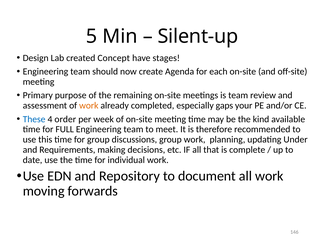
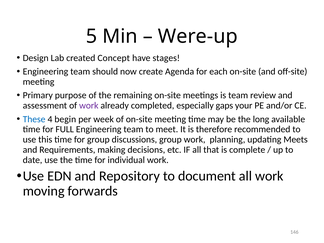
Silent-up: Silent-up -> Were-up
work at (89, 106) colour: orange -> purple
order: order -> begin
kind: kind -> long
Under: Under -> Meets
